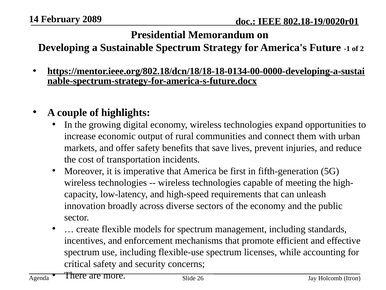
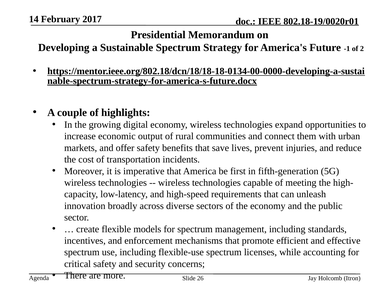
2089: 2089 -> 2017
